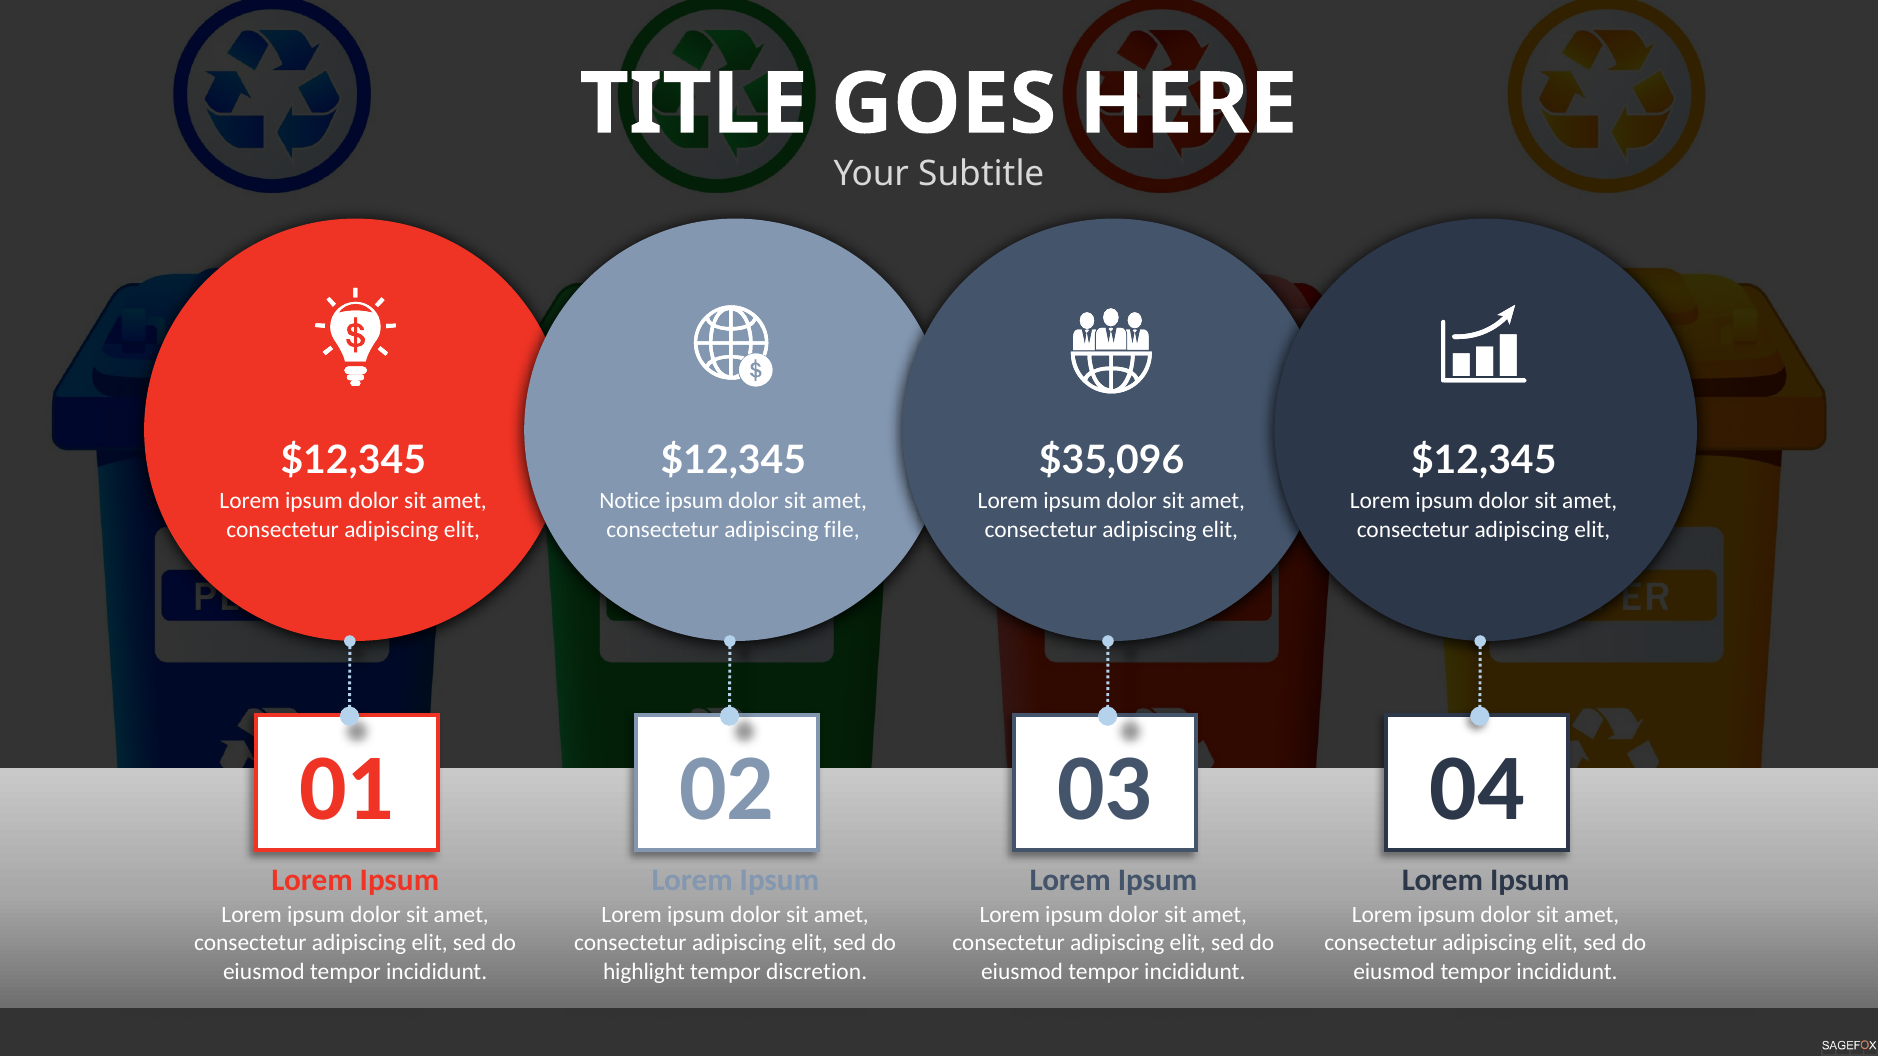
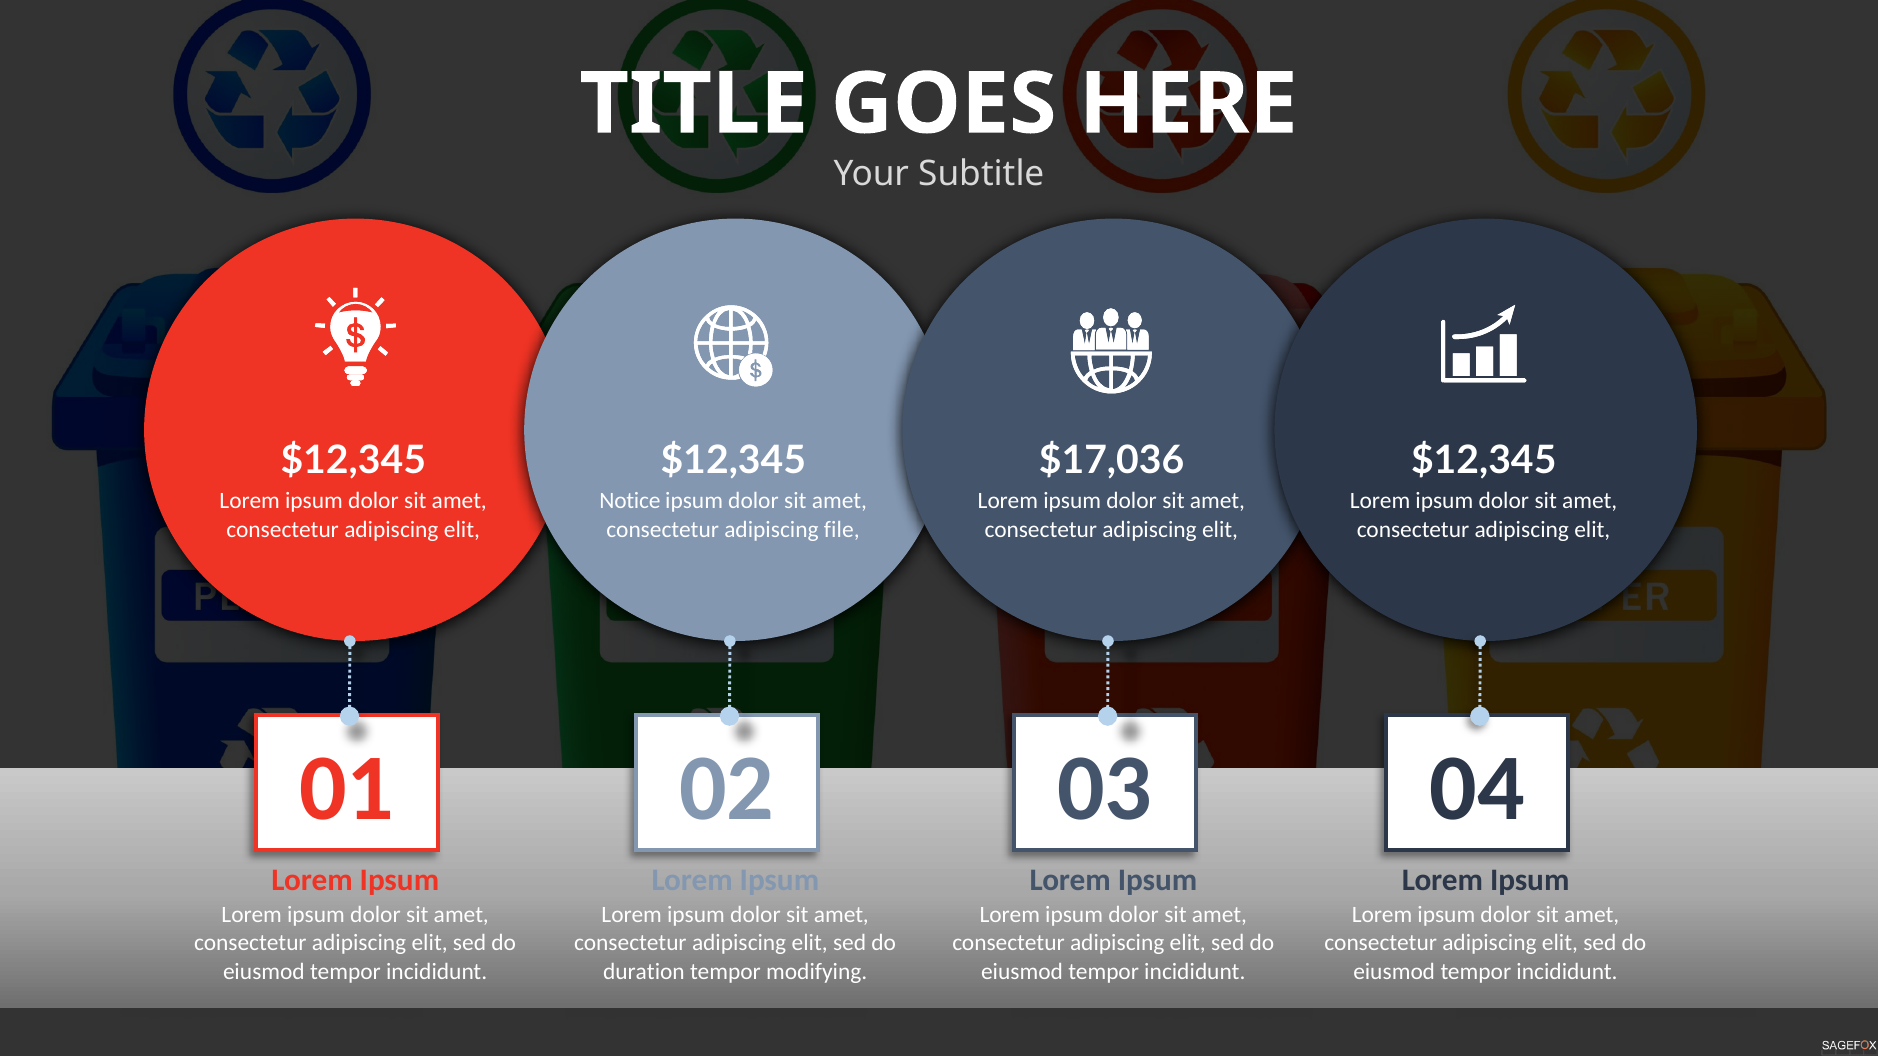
$35,096: $35,096 -> $17,036
highlight: highlight -> duration
discretion: discretion -> modifying
